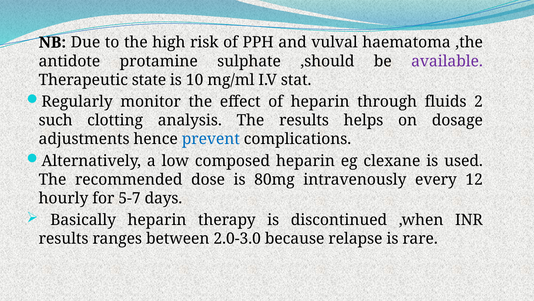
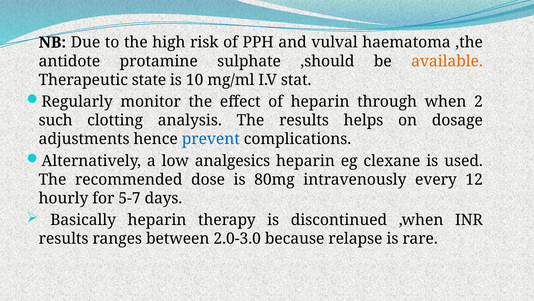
available colour: purple -> orange
fluids: fluids -> when
composed: composed -> analgesics
